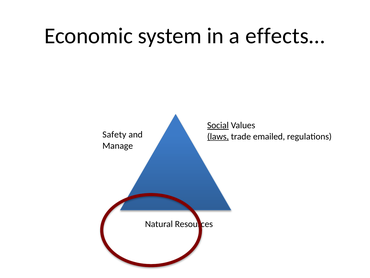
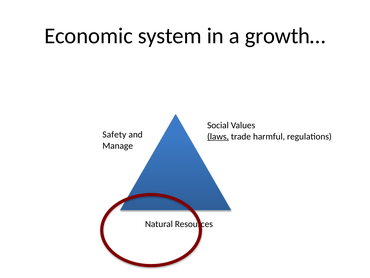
effects…: effects… -> growth…
Social underline: present -> none
emailed: emailed -> harmful
